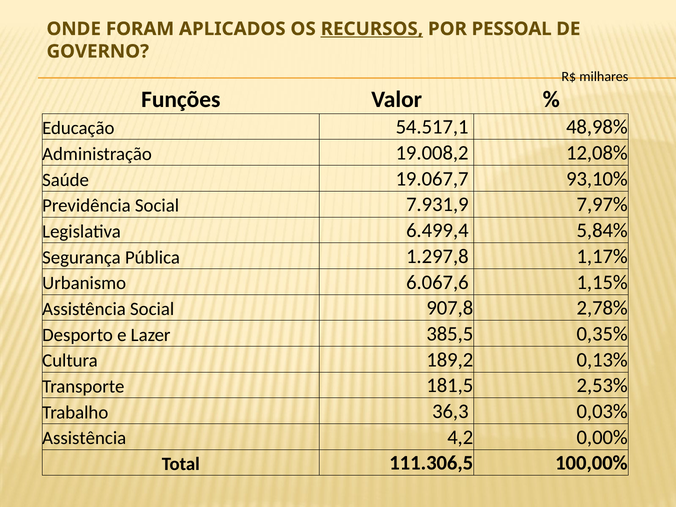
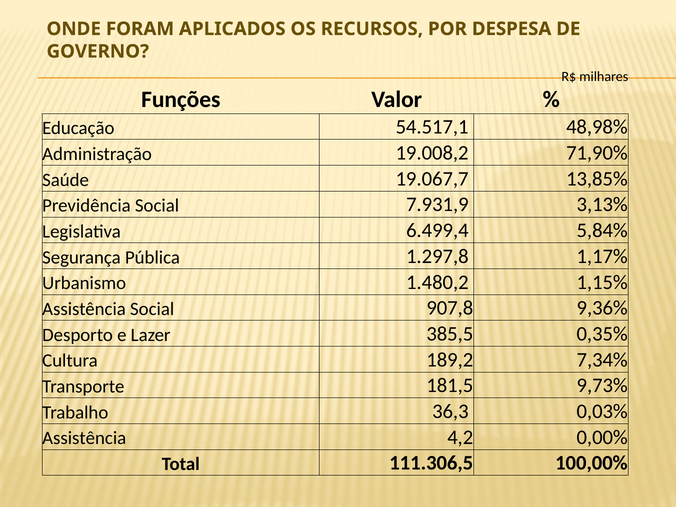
RECURSOS underline: present -> none
PESSOAL: PESSOAL -> DESPESA
12,08%: 12,08% -> 71,90%
93,10%: 93,10% -> 13,85%
7,97%: 7,97% -> 3,13%
6.067,6: 6.067,6 -> 1.480,2
2,78%: 2,78% -> 9,36%
0,13%: 0,13% -> 7,34%
2,53%: 2,53% -> 9,73%
